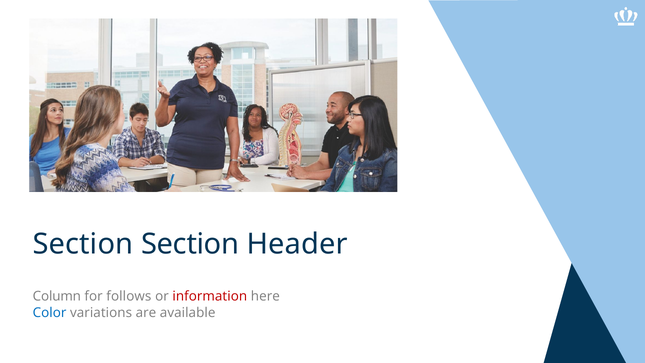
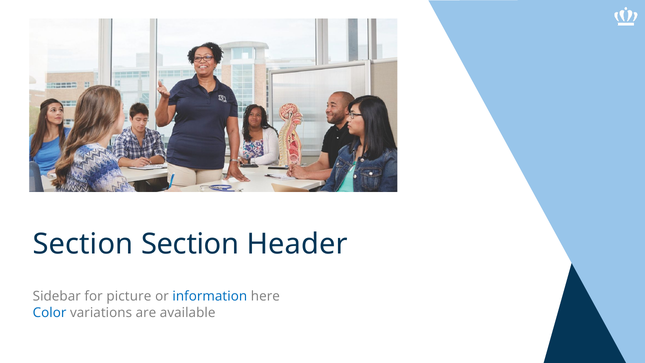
Column: Column -> Sidebar
follows: follows -> picture
information colour: red -> blue
